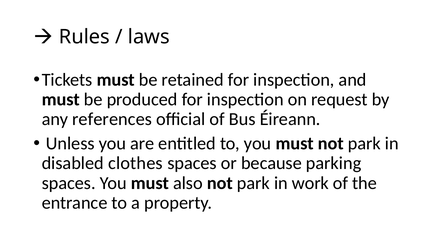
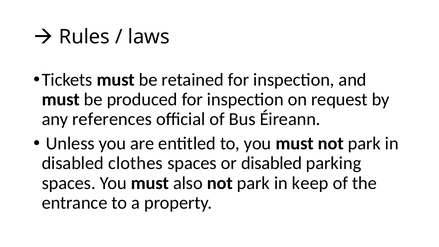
or because: because -> disabled
work: work -> keep
